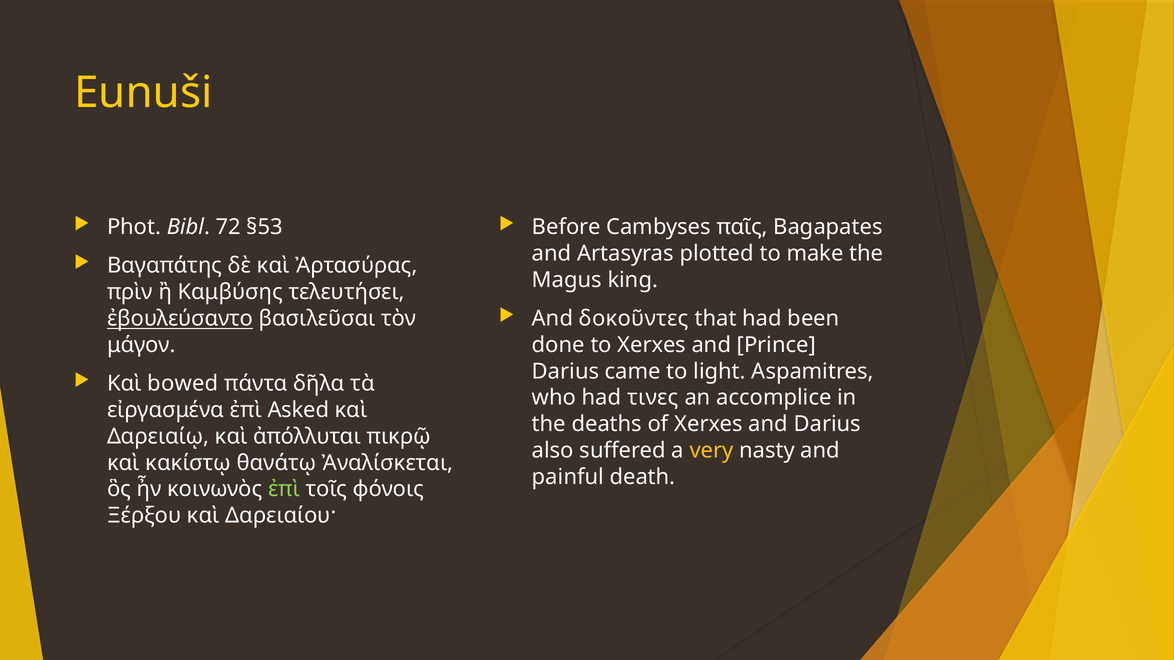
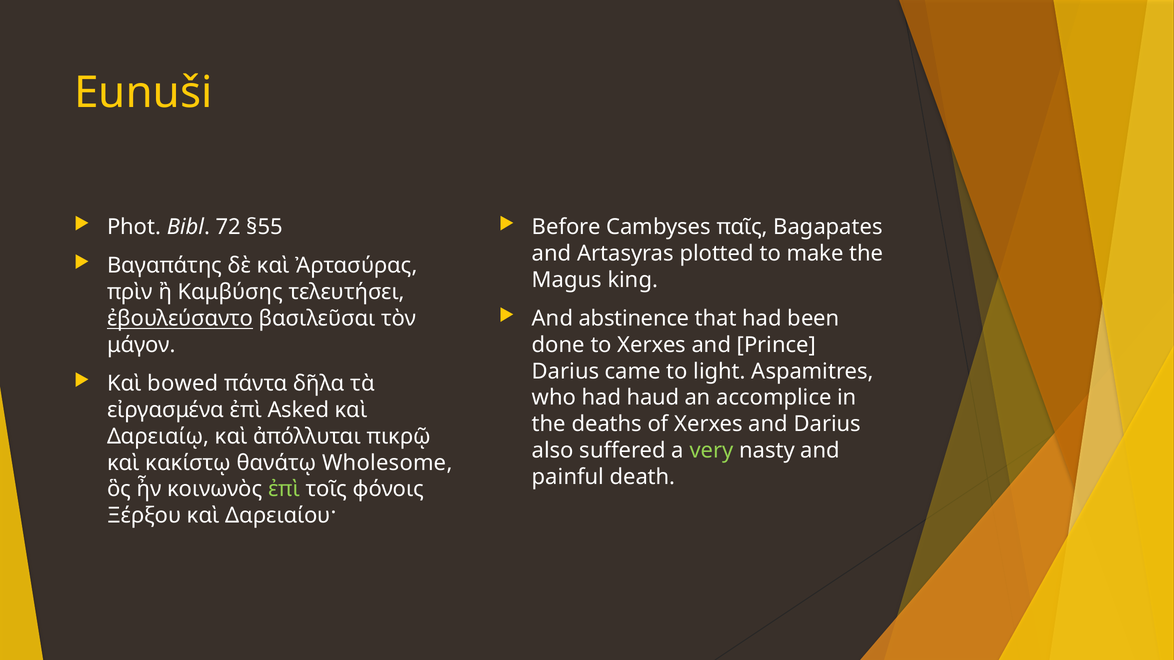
§53: §53 -> §55
δοκοῦντες: δοκοῦντες -> abstinence
τινες: τινες -> haud
very colour: yellow -> light green
Ἀναλίσκεται: Ἀναλίσκεται -> Wholesome
